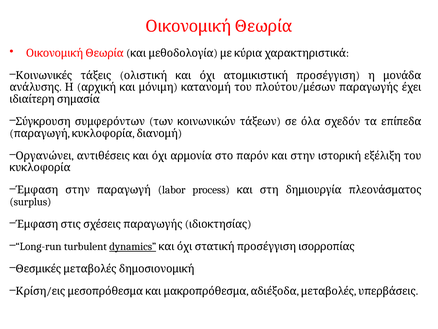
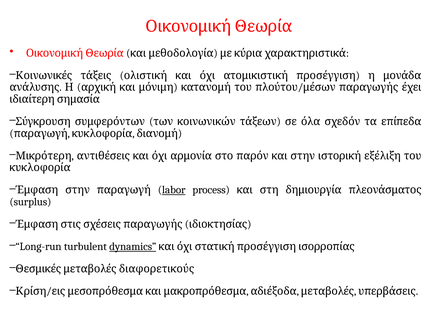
Οργανώνει: Οργανώνει -> Μικρότερη
labor underline: none -> present
δημοσιονομική: δημοσιονομική -> διαφορετικούς
